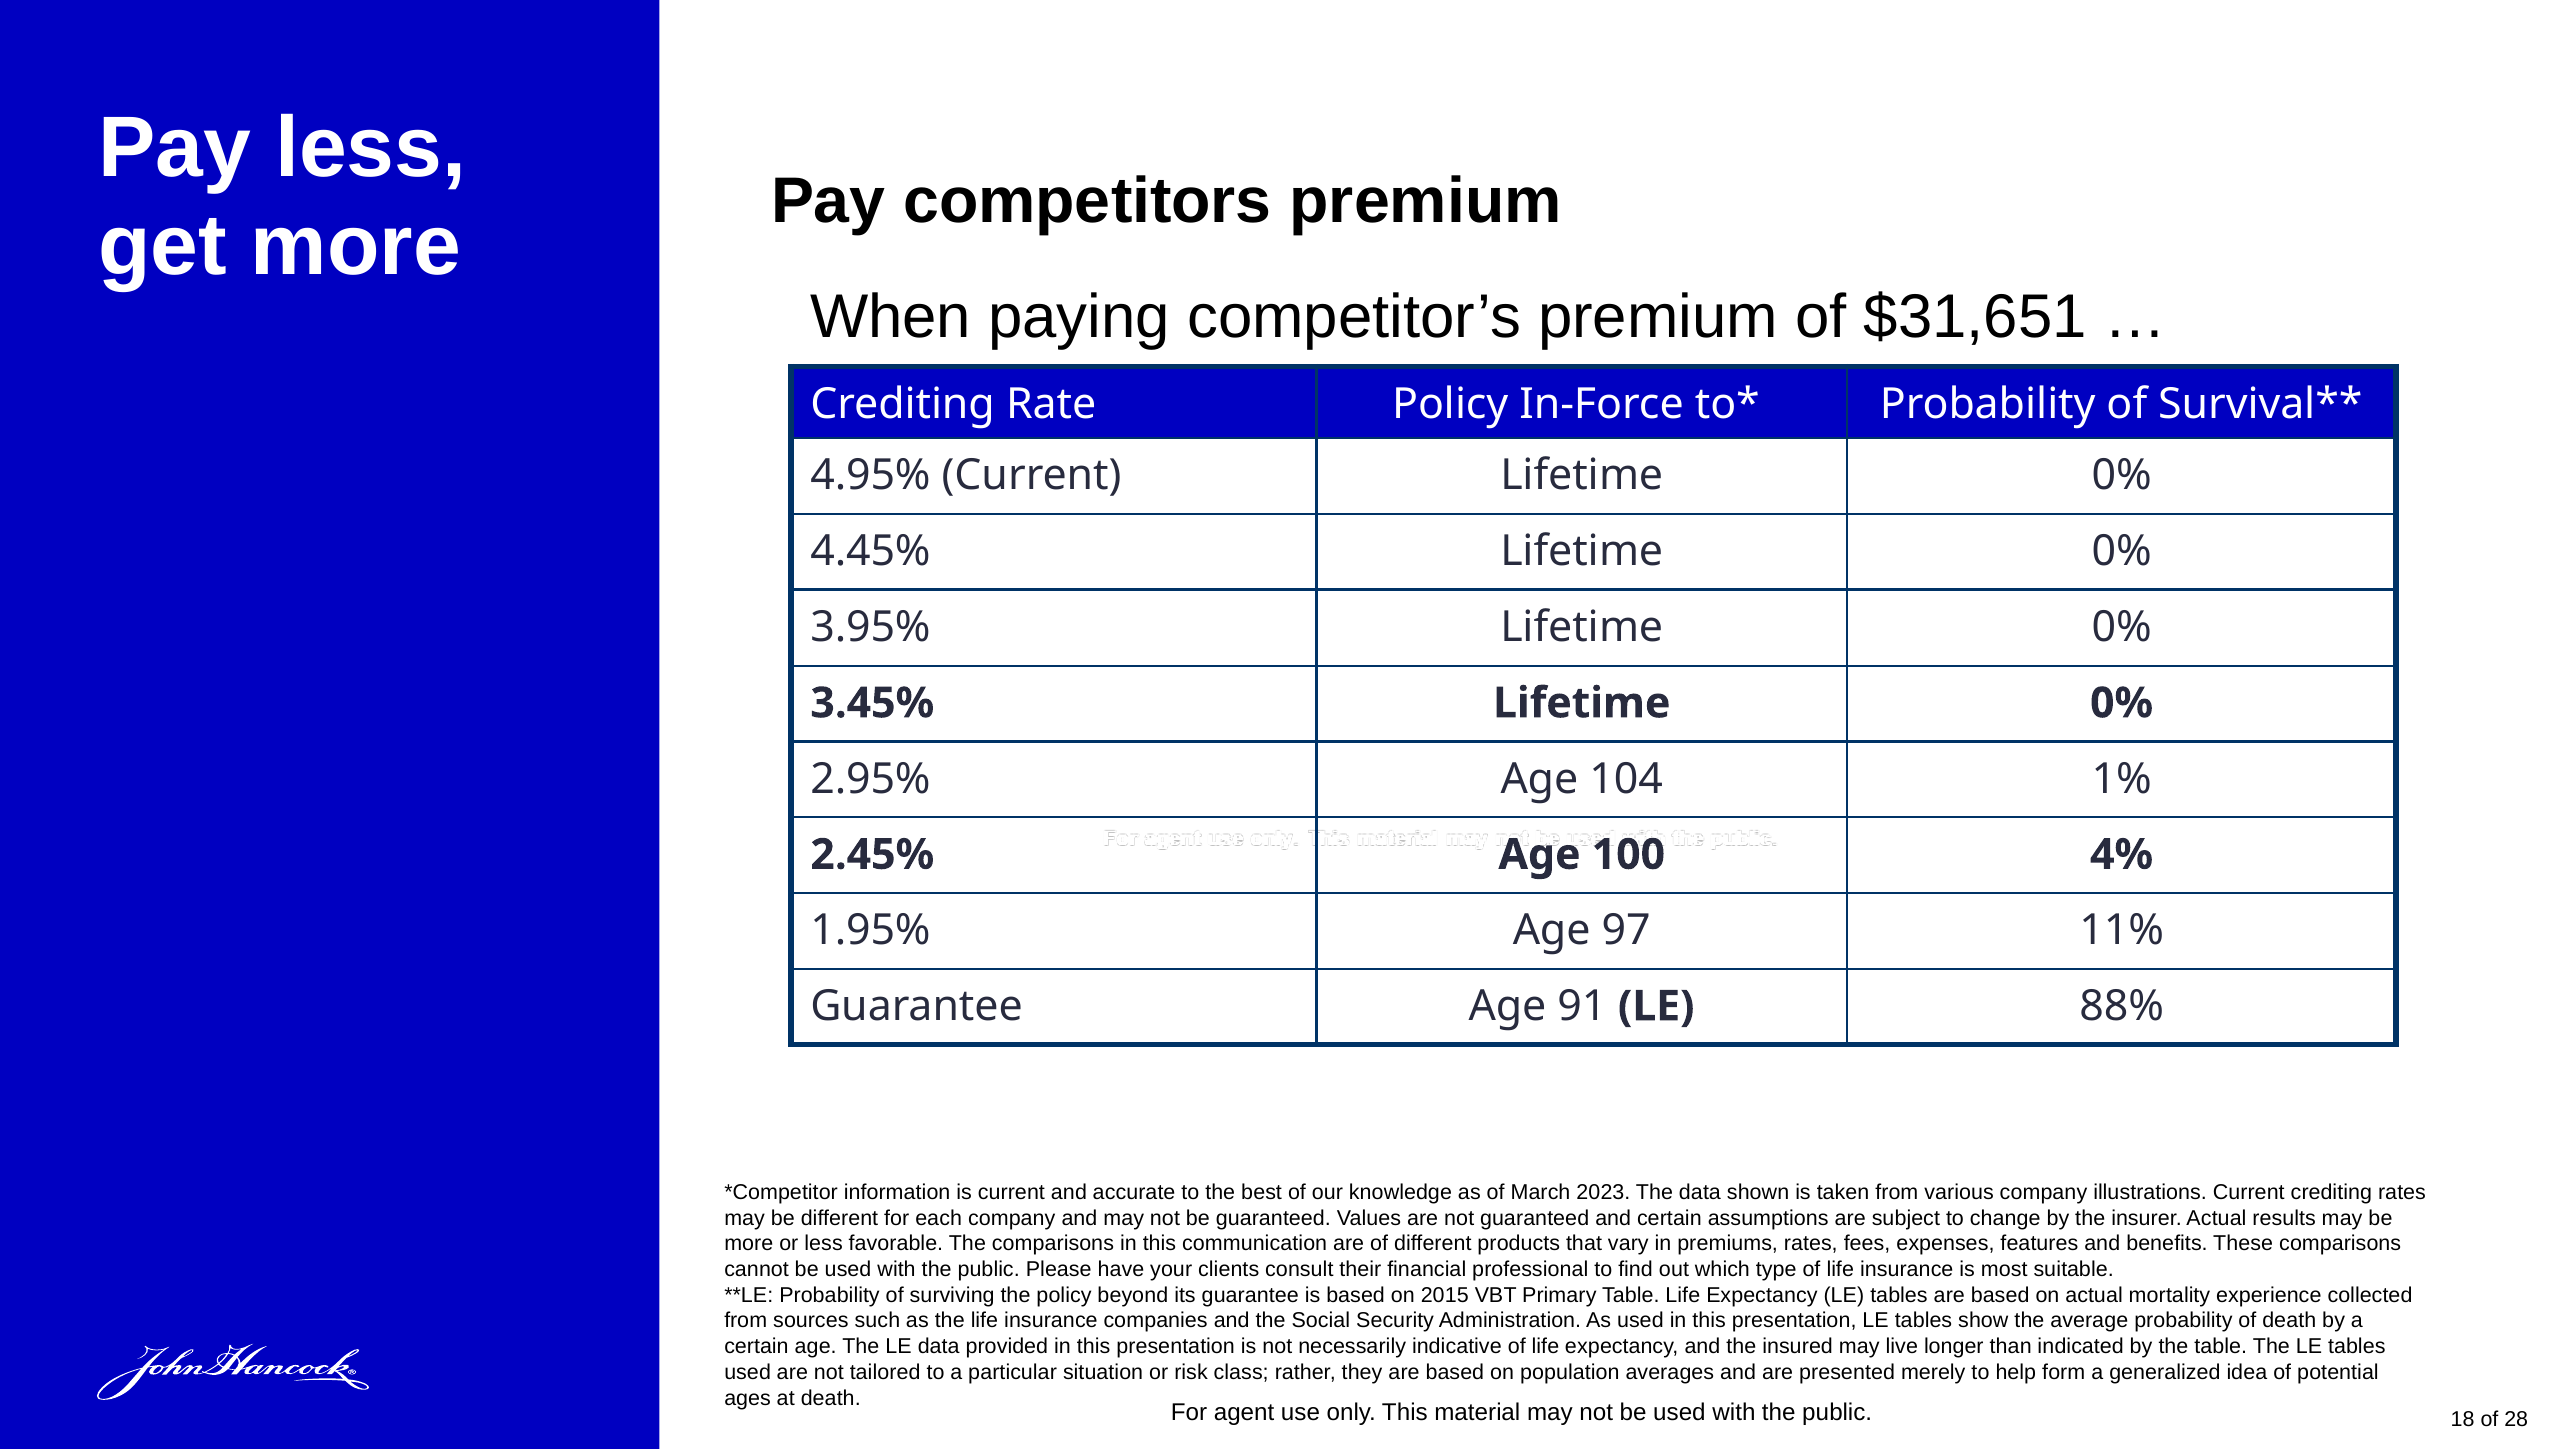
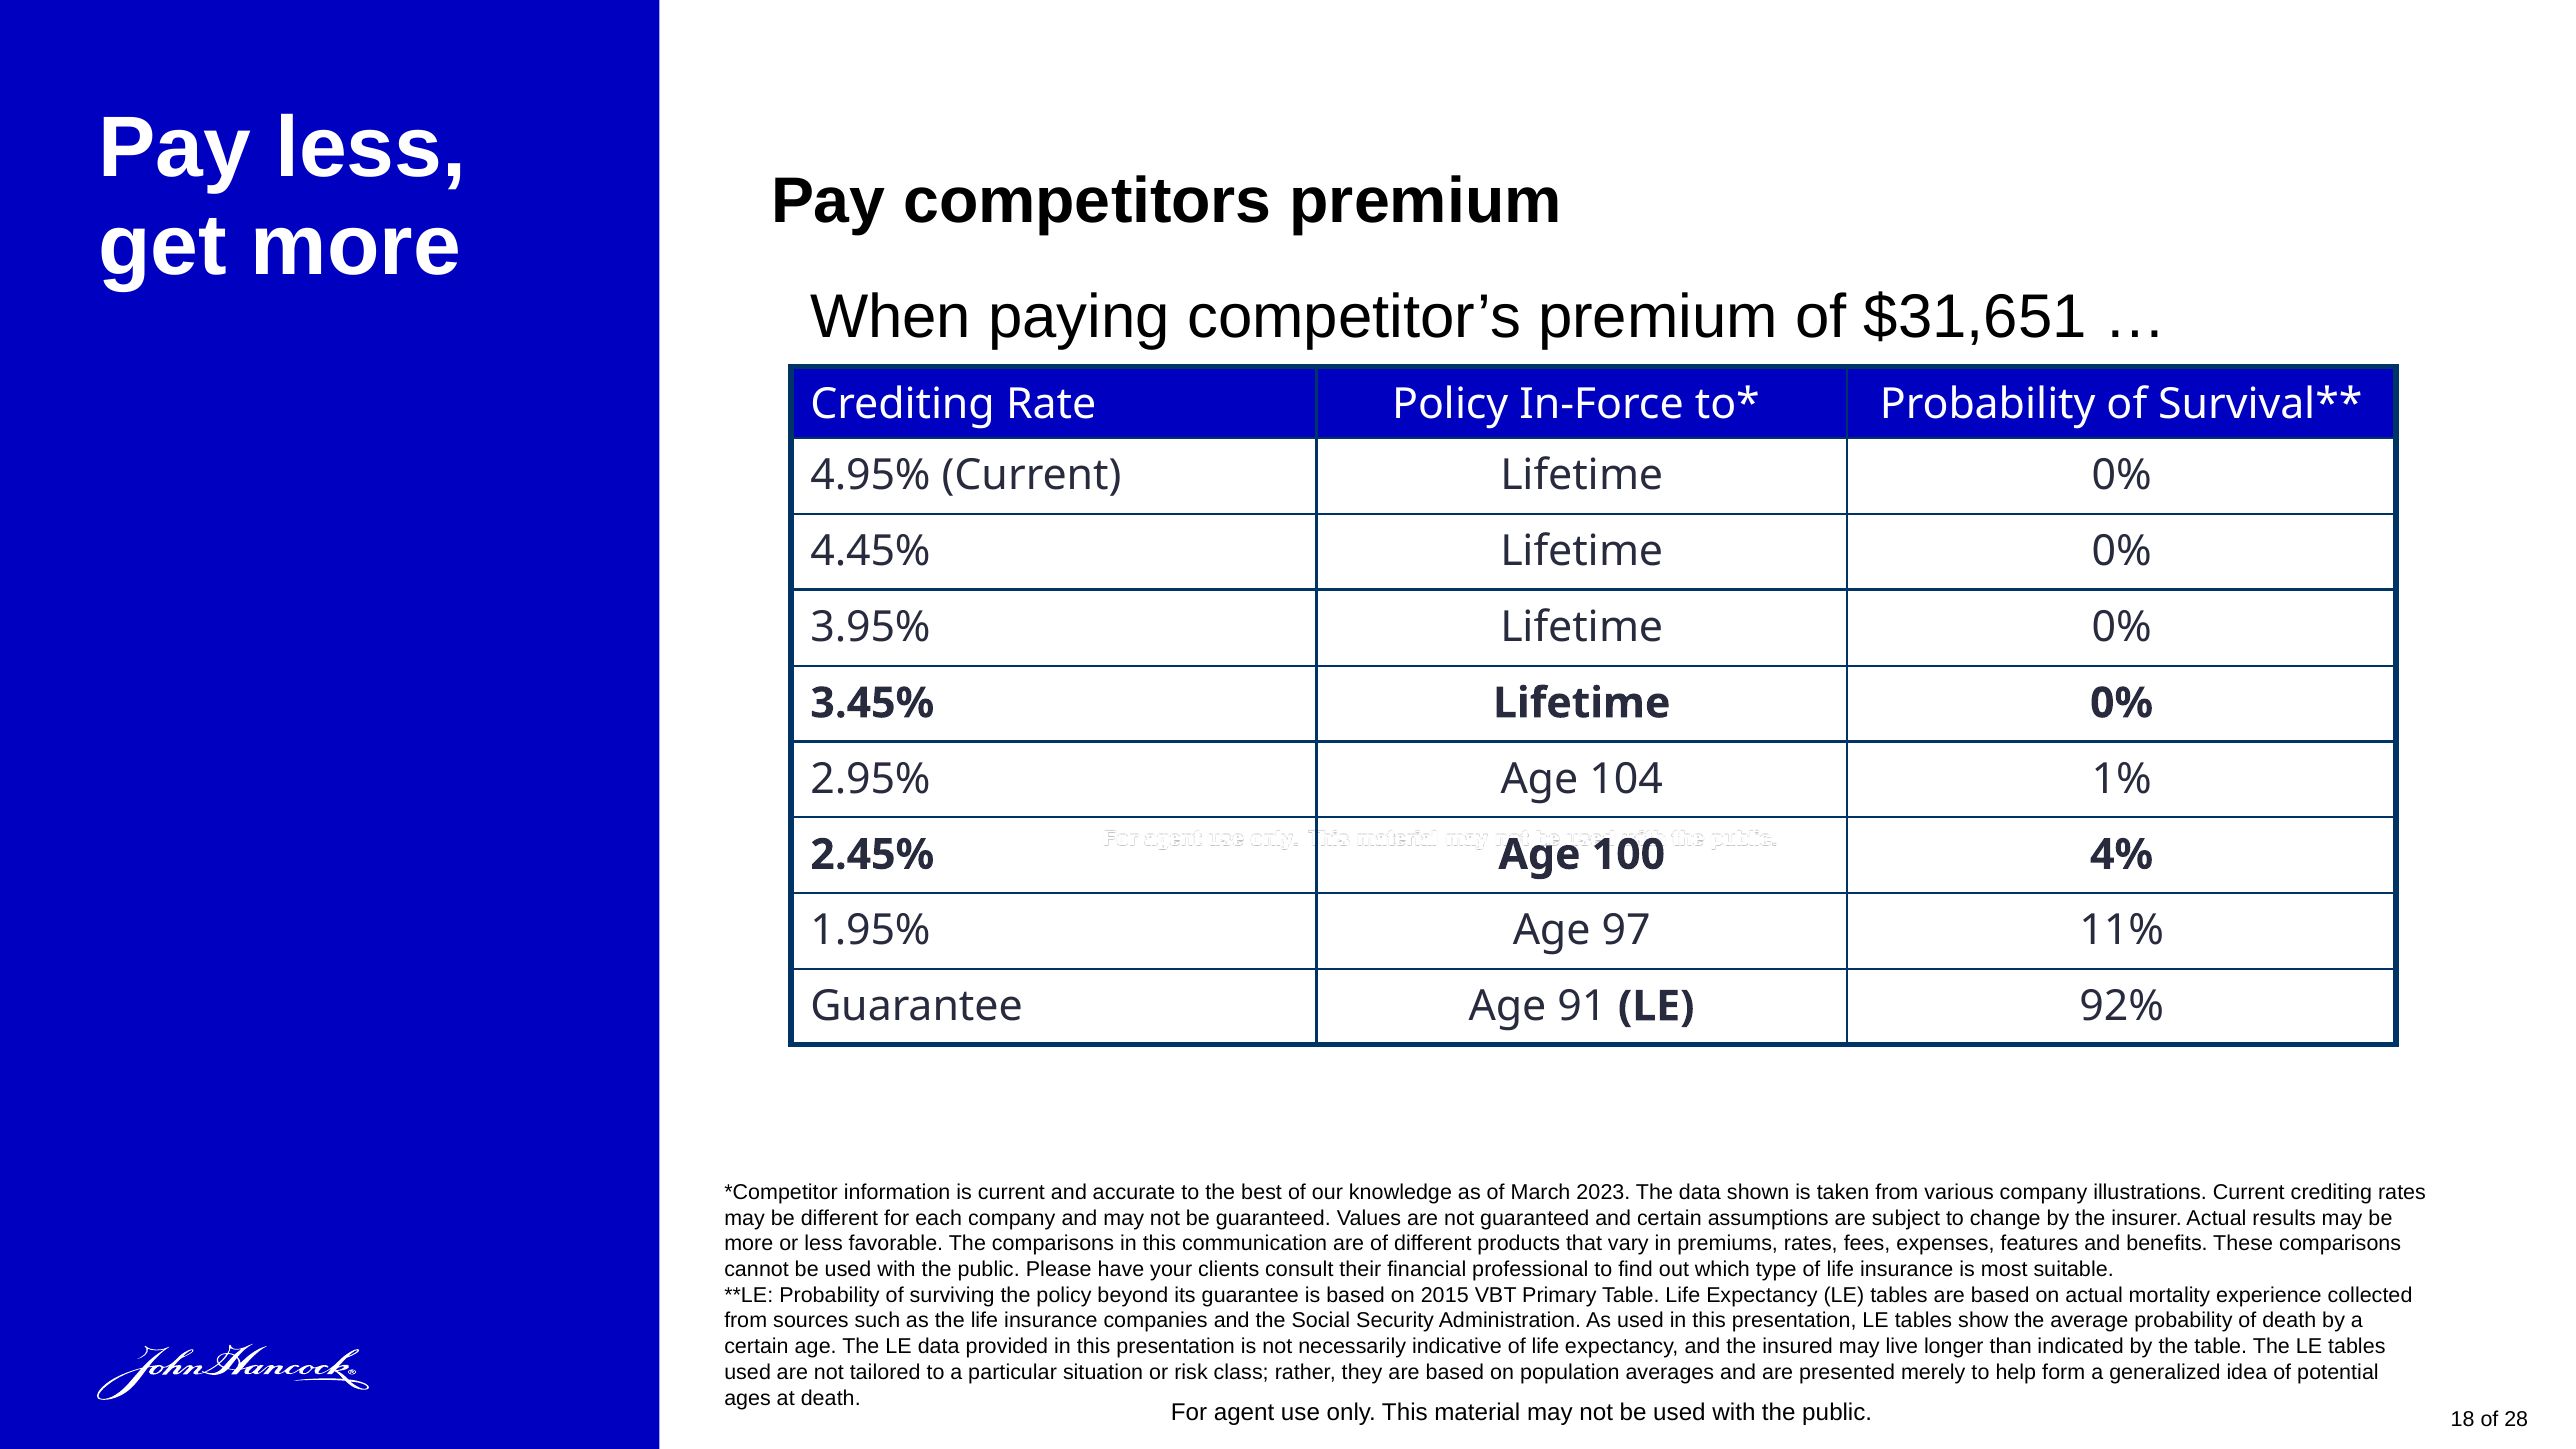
88%: 88% -> 92%
